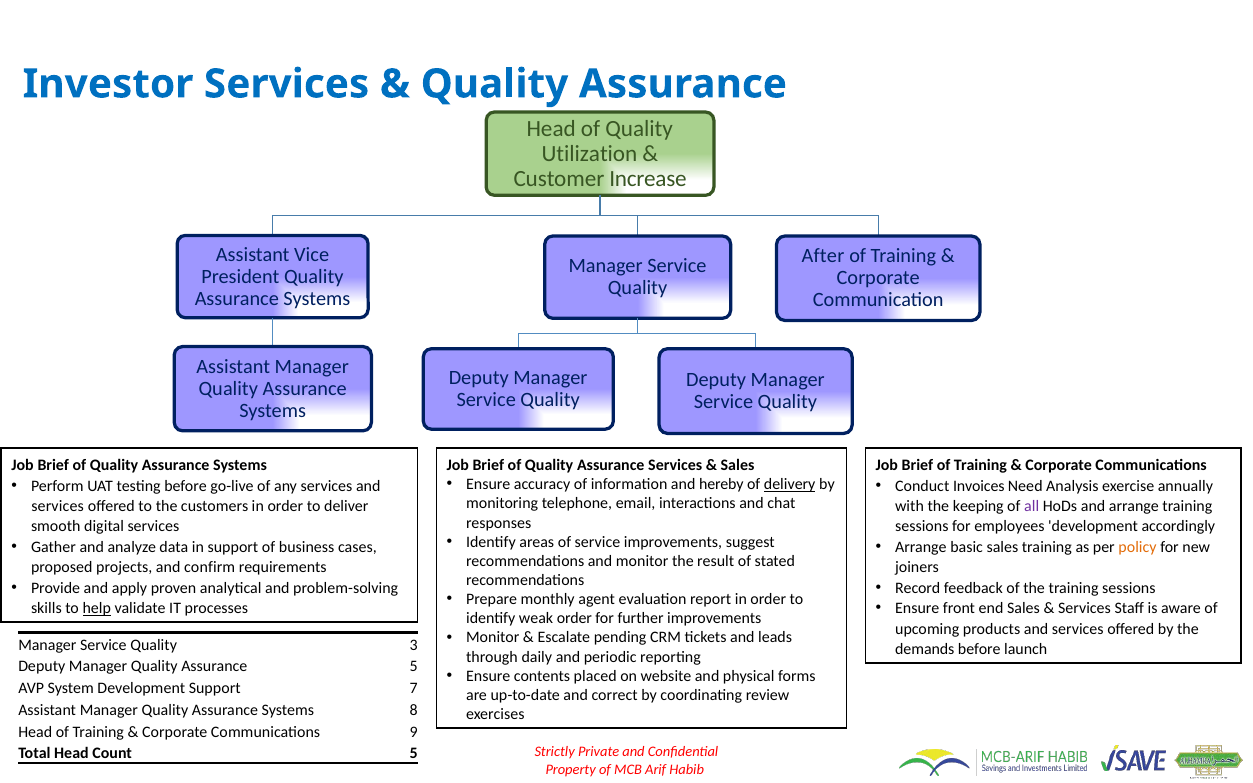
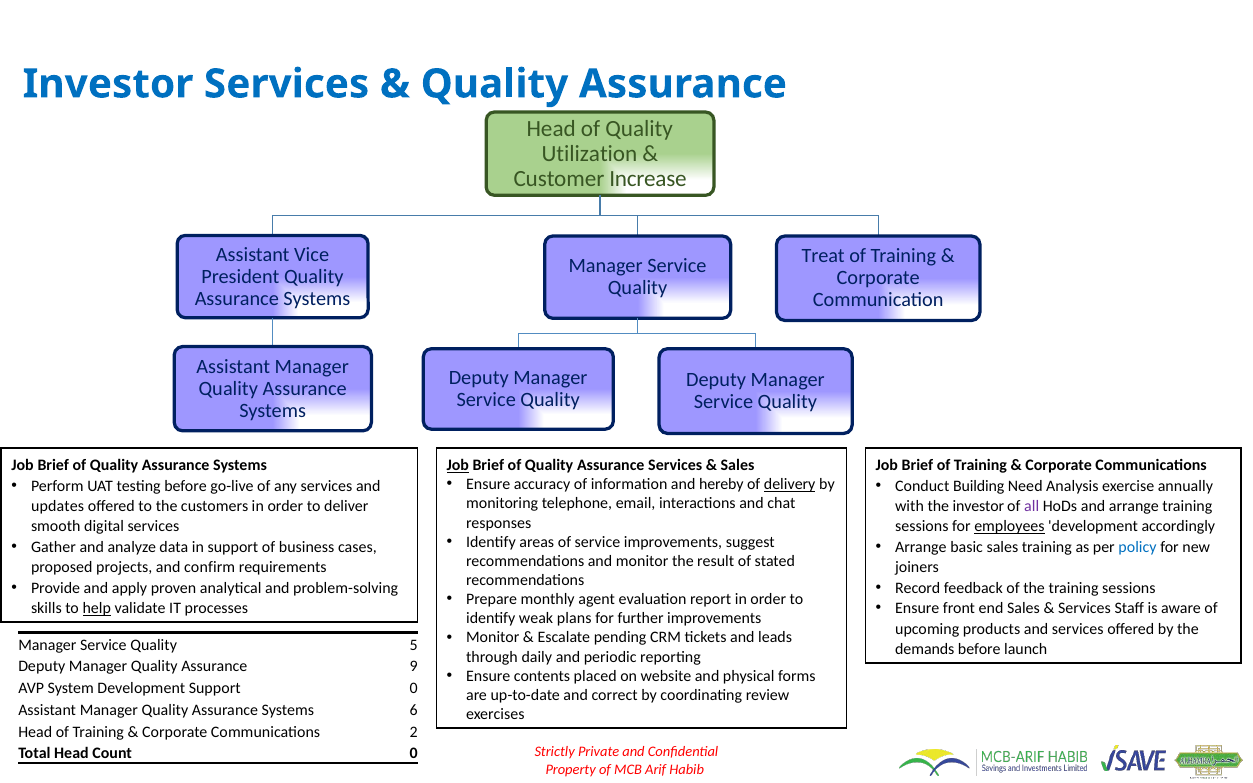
After: After -> Treat
Job at (458, 465) underline: none -> present
Invoices: Invoices -> Building
services at (58, 506): services -> updates
the keeping: keeping -> investor
employees underline: none -> present
policy colour: orange -> blue
weak order: order -> plans
3: 3 -> 5
Assurance 5: 5 -> 9
Support 7: 7 -> 0
8: 8 -> 6
9: 9 -> 2
Count 5: 5 -> 0
